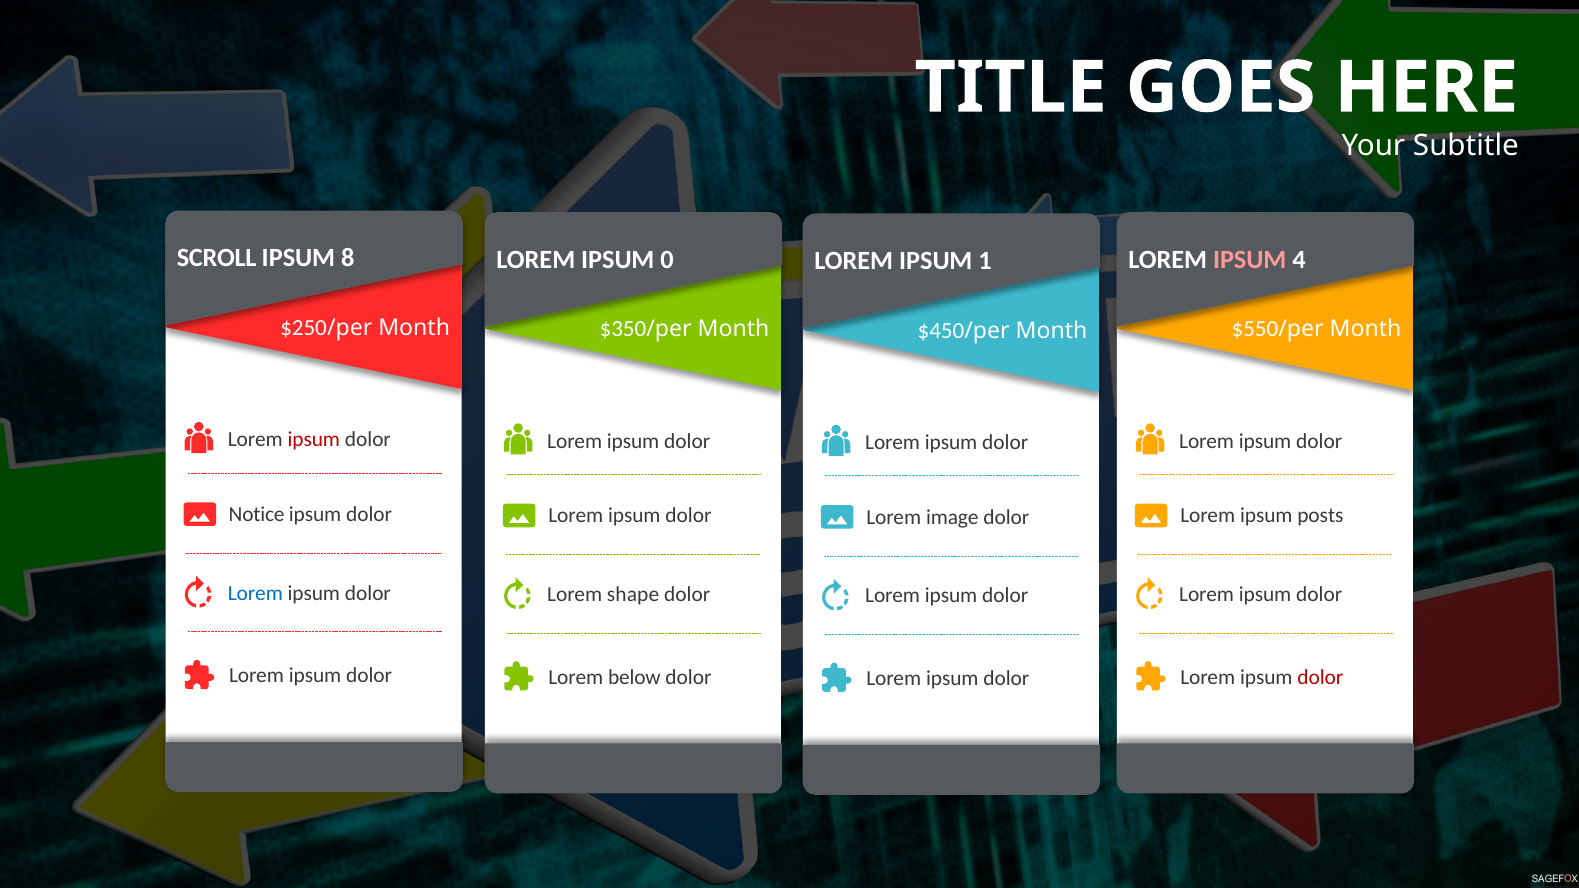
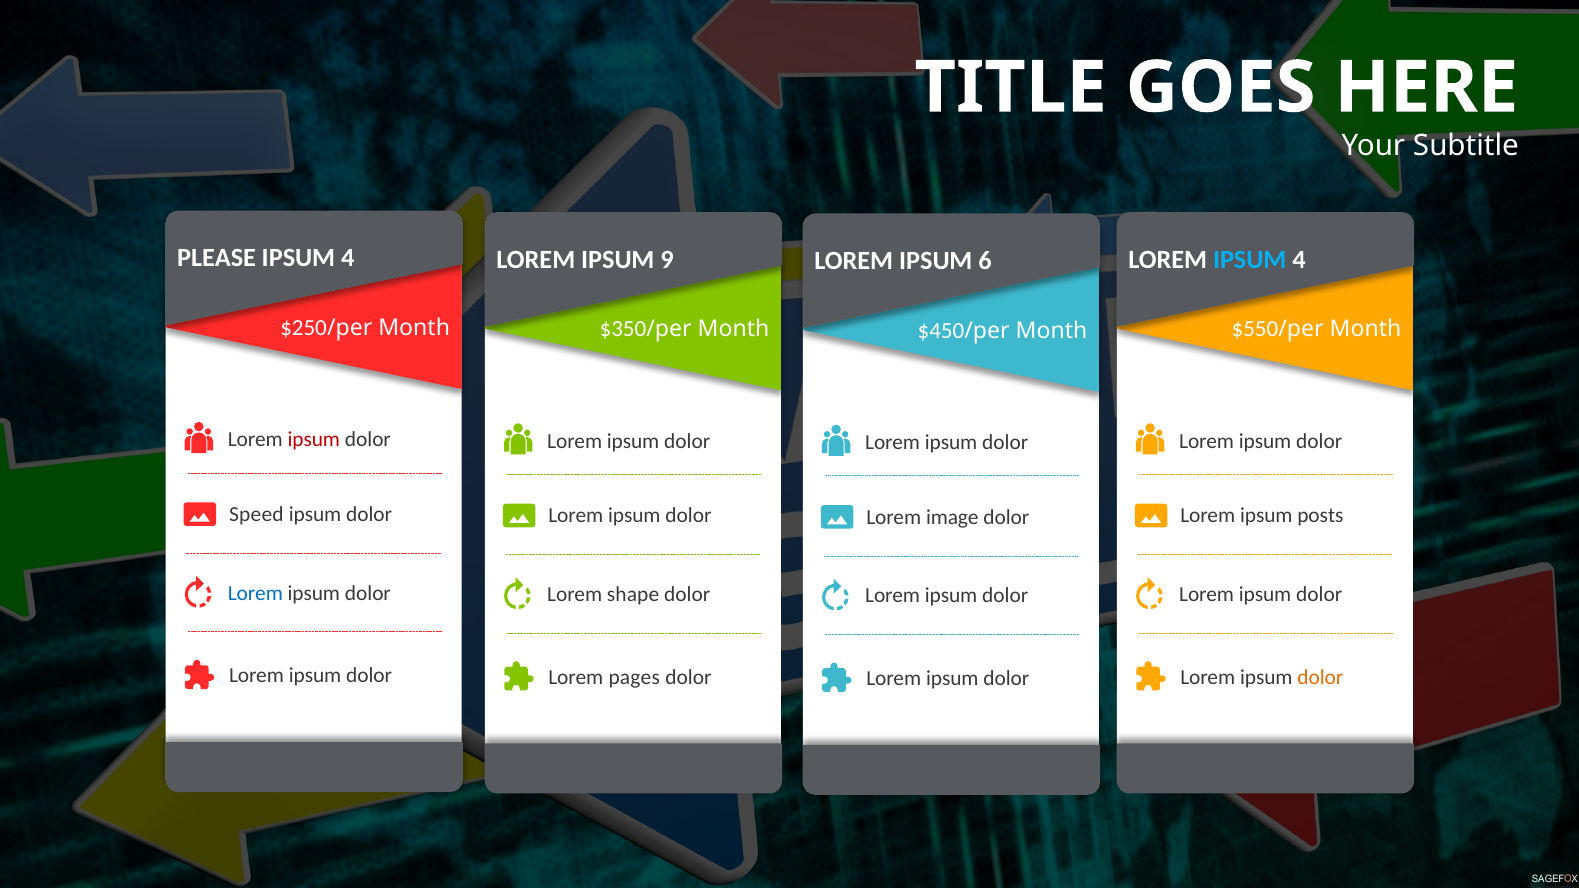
SCROLL: SCROLL -> PLEASE
8 at (348, 258): 8 -> 4
0: 0 -> 9
IPSUM at (1250, 260) colour: pink -> light blue
1: 1 -> 6
Notice: Notice -> Speed
below: below -> pages
dolor at (1320, 677) colour: red -> orange
